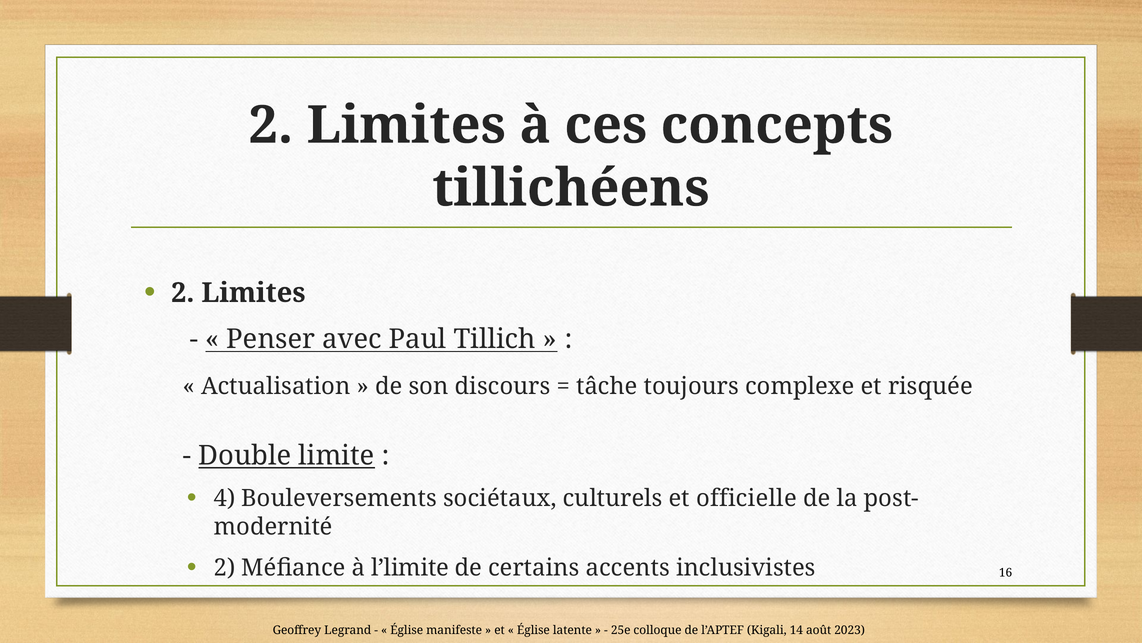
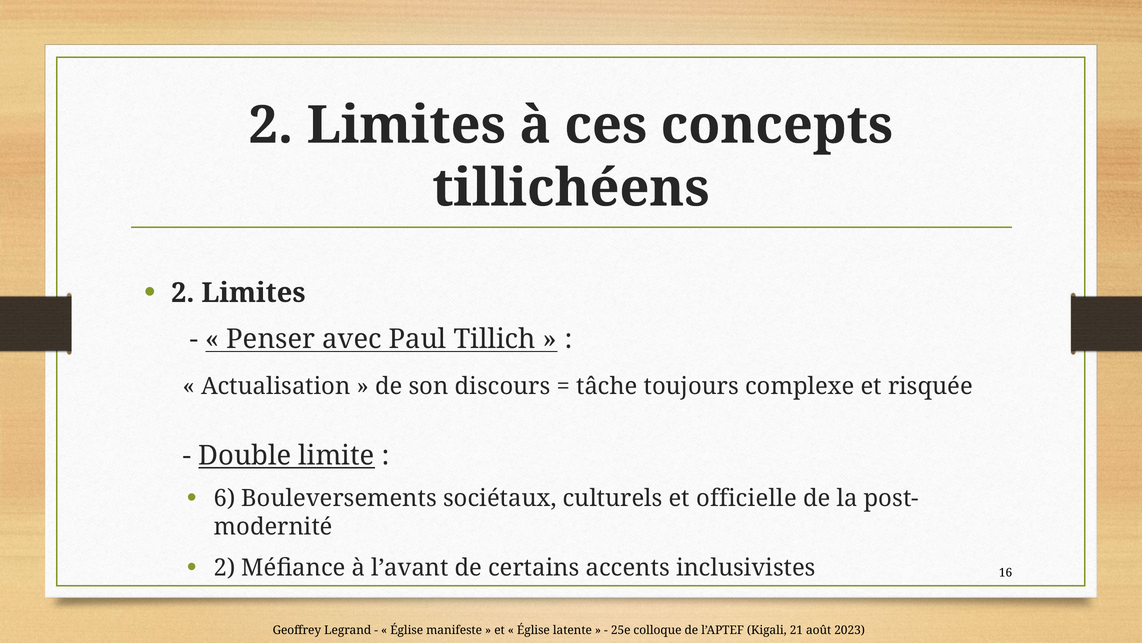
4: 4 -> 6
l’limite: l’limite -> l’avant
14: 14 -> 21
